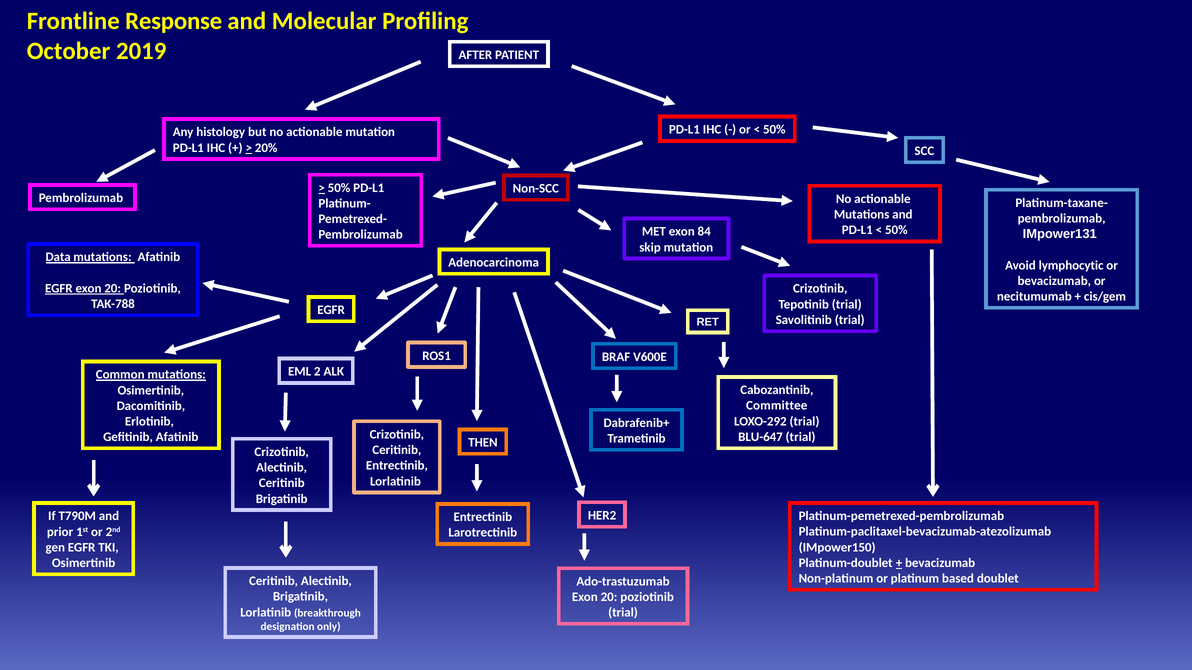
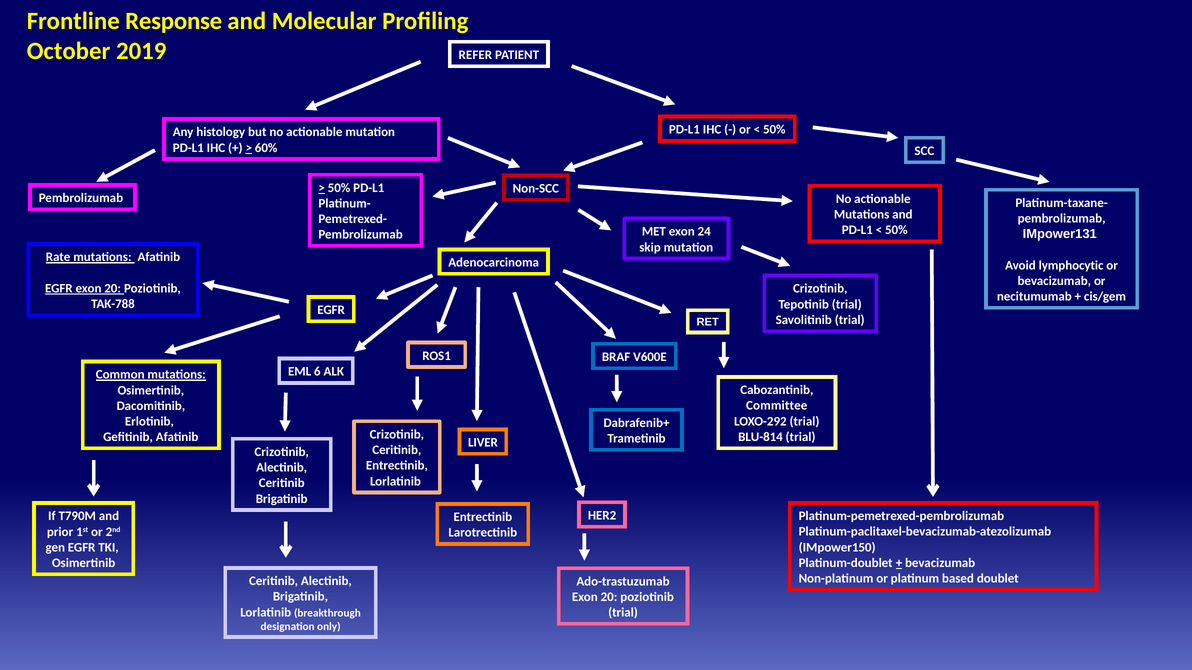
AFTER: AFTER -> REFER
20%: 20% -> 60%
84: 84 -> 24
Data: Data -> Rate
2: 2 -> 6
BLU-647: BLU-647 -> BLU-814
THEN: THEN -> LIVER
